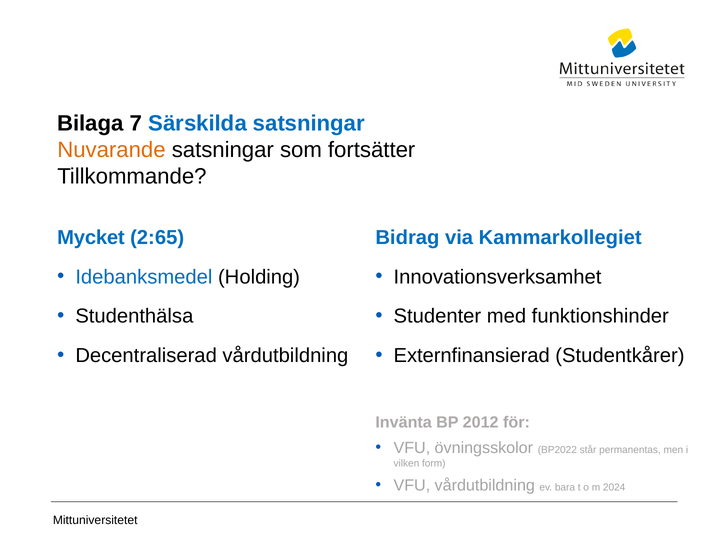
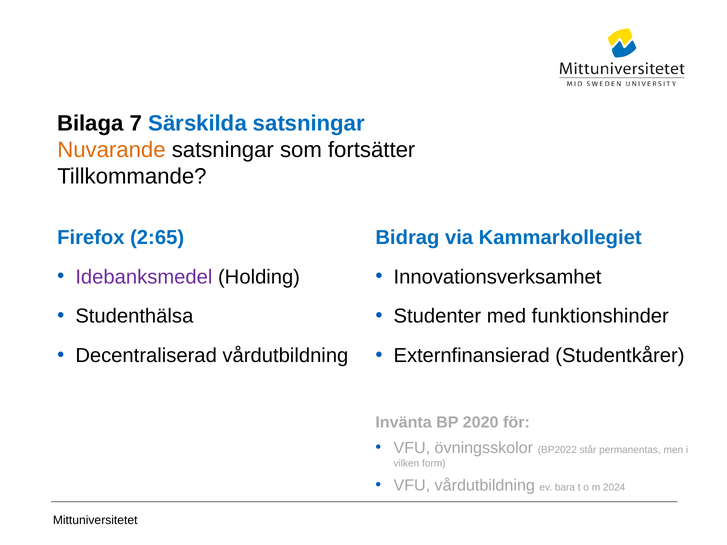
Mycket: Mycket -> Firefox
Idebanksmedel colour: blue -> purple
2012: 2012 -> 2020
